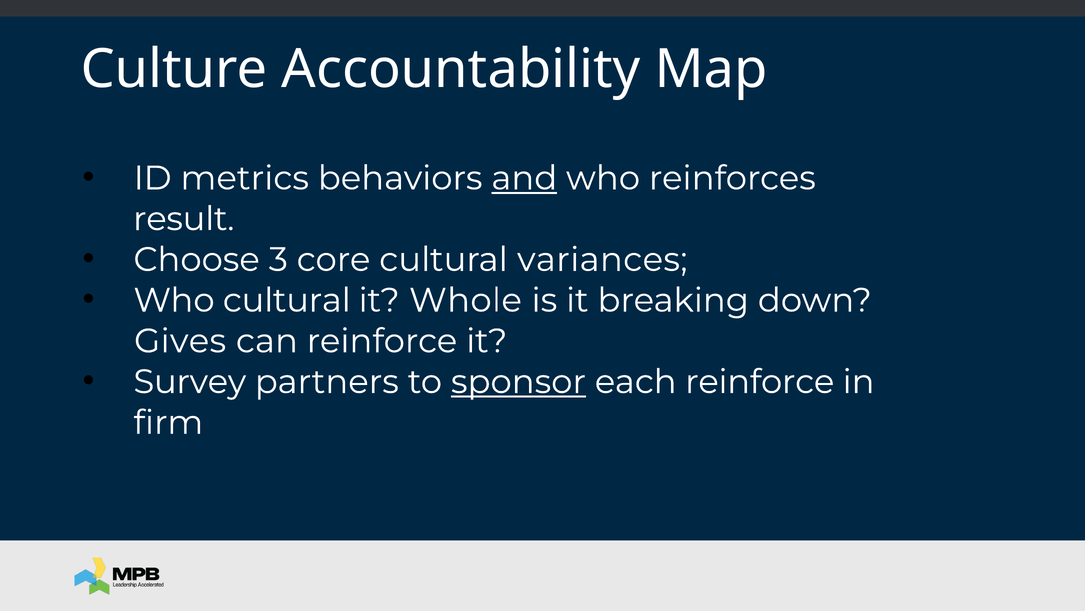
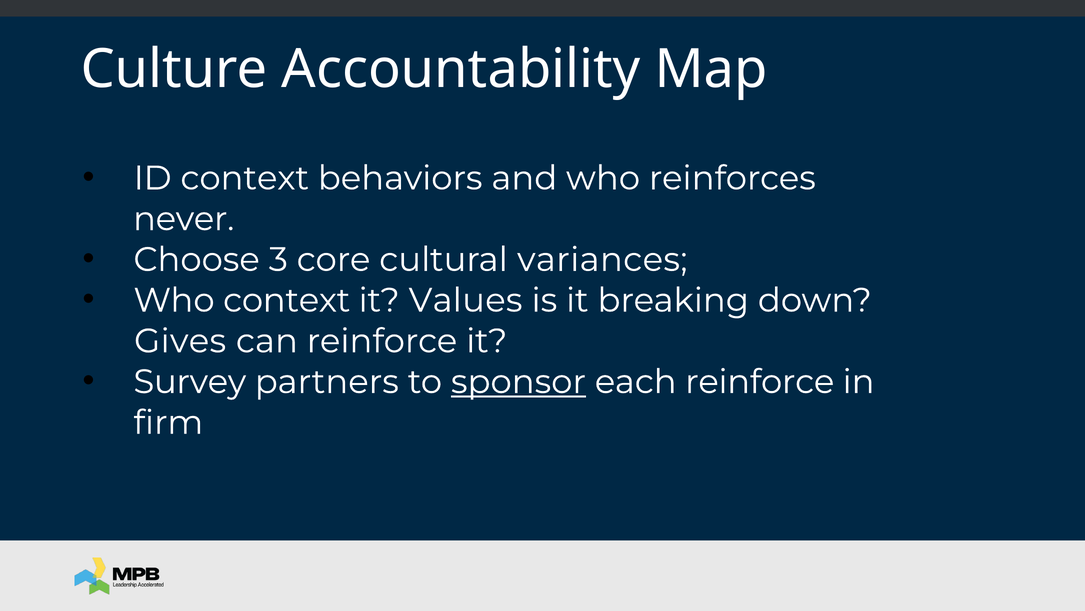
ID metrics: metrics -> context
and underline: present -> none
result: result -> never
Who cultural: cultural -> context
Whole: Whole -> Values
